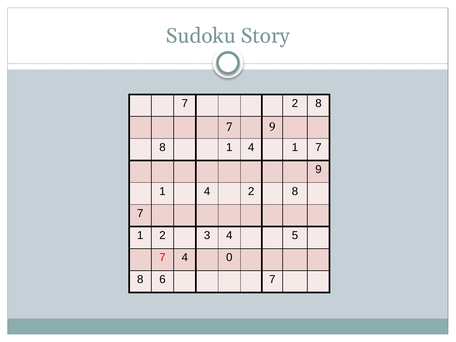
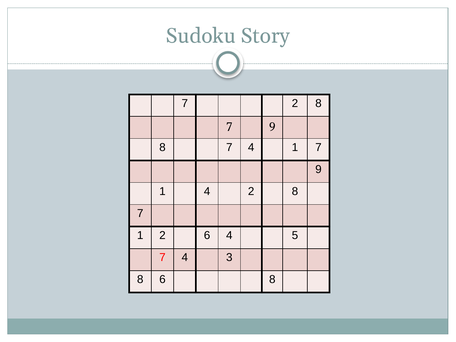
1 at (229, 147): 1 -> 7
2 3: 3 -> 6
0: 0 -> 3
6 7: 7 -> 8
